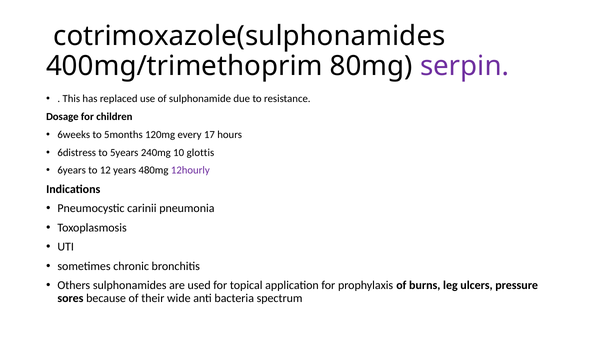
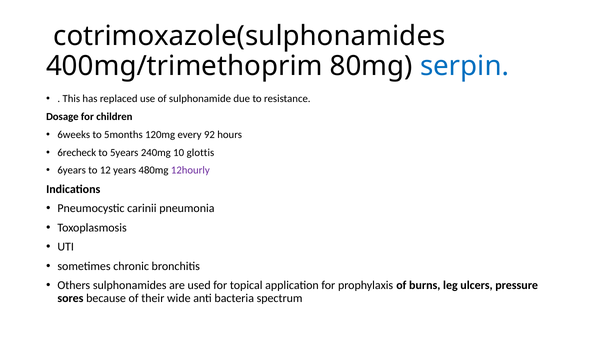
serpin colour: purple -> blue
17: 17 -> 92
6distress: 6distress -> 6recheck
